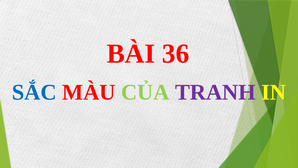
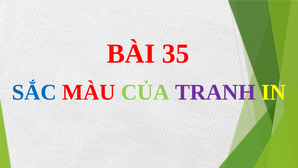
36: 36 -> 35
